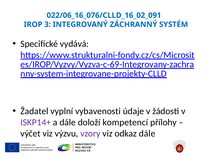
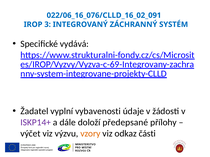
kompetencí: kompetencí -> předepsané
vzory colour: purple -> orange
odkaz dále: dále -> části
